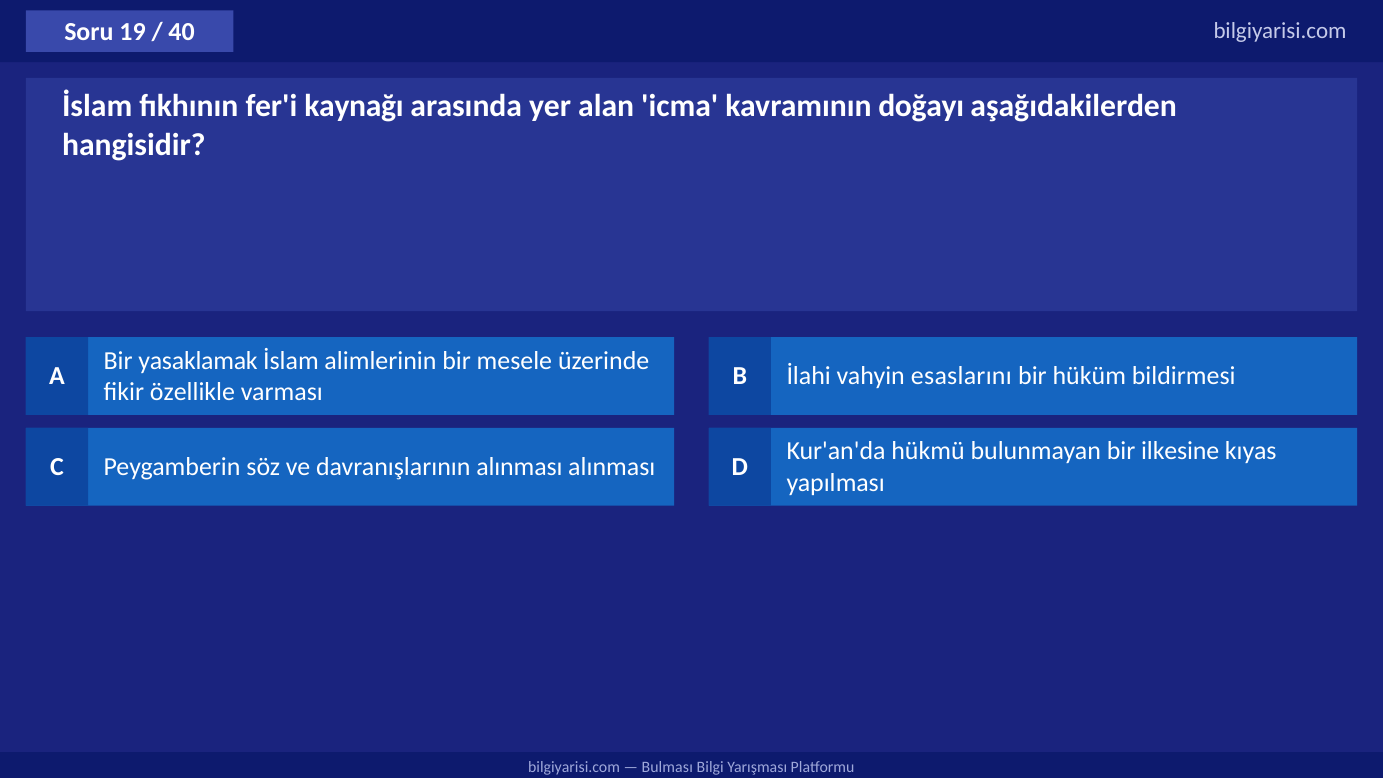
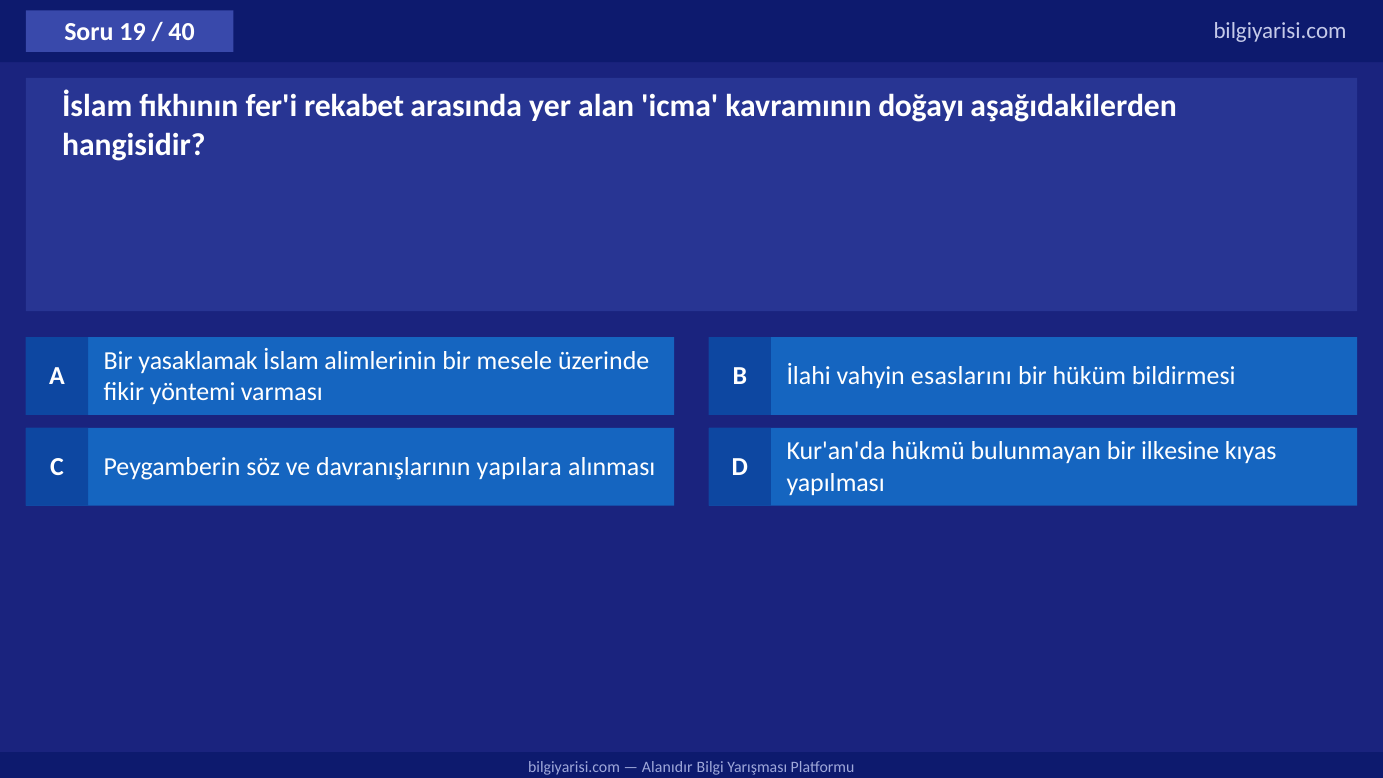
kaynağı: kaynağı -> rekabet
özellikle: özellikle -> yöntemi
davranışlarının alınması: alınması -> yapılara
Bulması: Bulması -> Alanıdır
